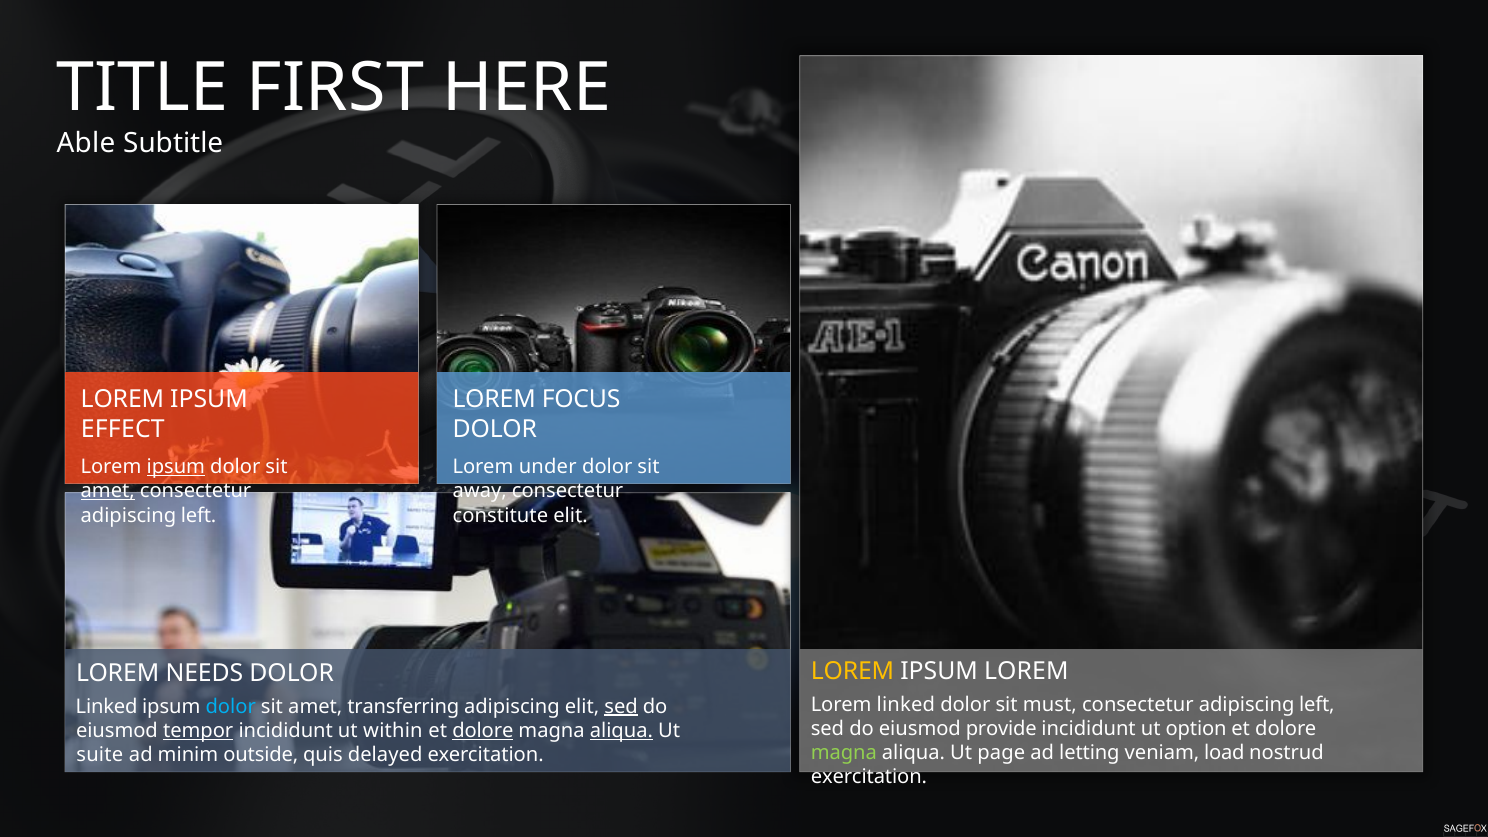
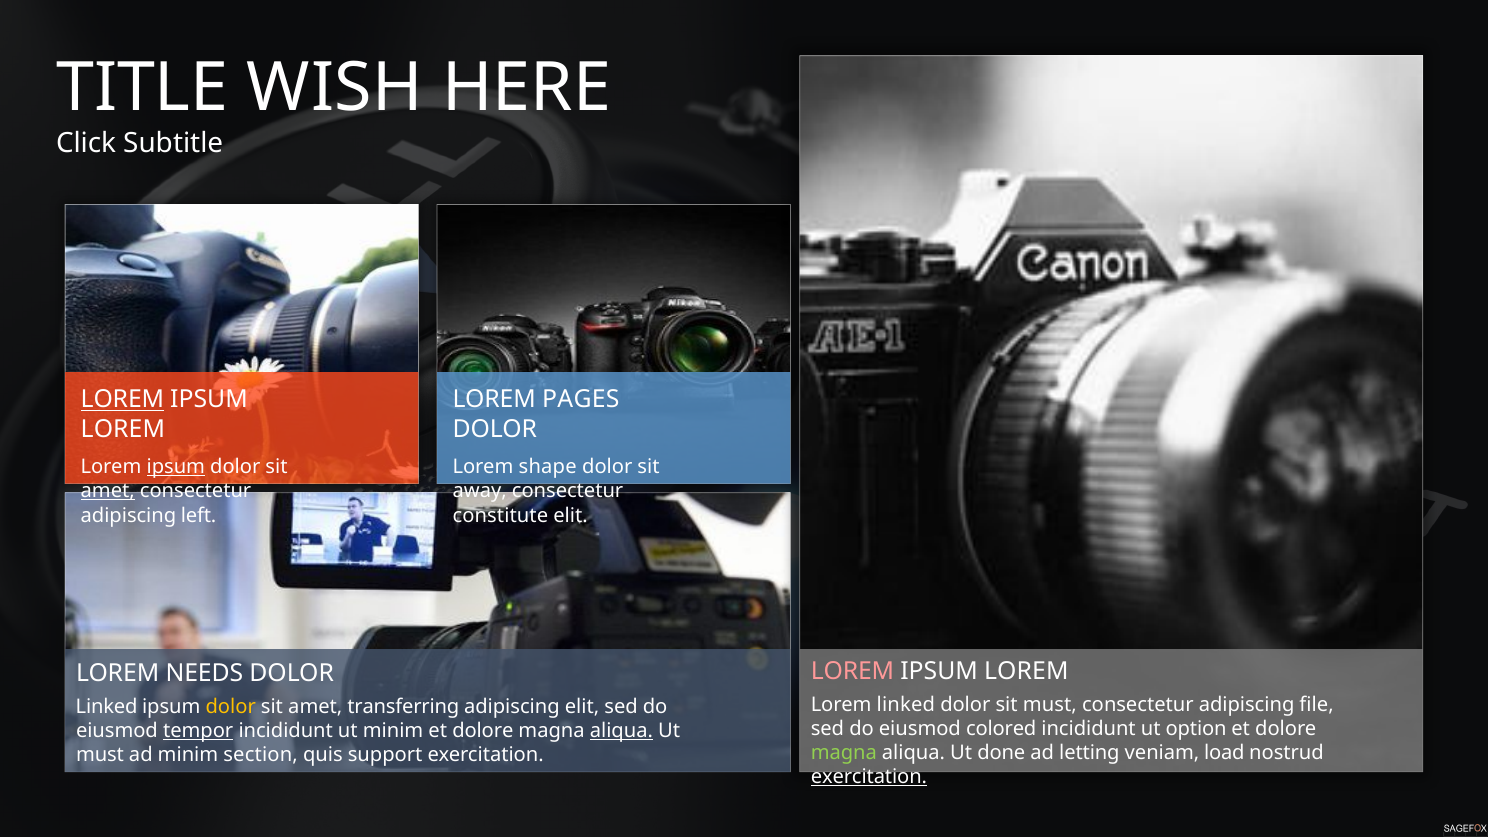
FIRST: FIRST -> WISH
Able: Able -> Click
LOREM at (122, 400) underline: none -> present
FOCUS: FOCUS -> PAGES
EFFECT at (123, 430): EFFECT -> LOREM
under: under -> shape
LOREM at (852, 671) colour: yellow -> pink
left at (1317, 704): left -> file
dolor at (231, 706) colour: light blue -> yellow
sed at (621, 706) underline: present -> none
provide: provide -> colored
ut within: within -> minim
dolore at (483, 731) underline: present -> none
page: page -> done
suite at (100, 755): suite -> must
outside: outside -> section
delayed: delayed -> support
exercitation at (869, 777) underline: none -> present
